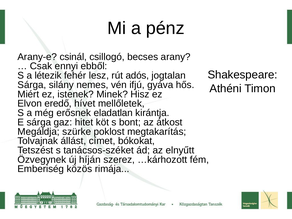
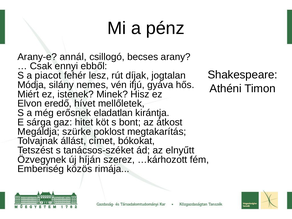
csinál: csinál -> annál
létezik: létezik -> piacot
adós: adós -> díjak
Sárga at (32, 85): Sárga -> Módja
